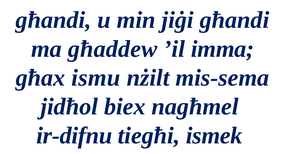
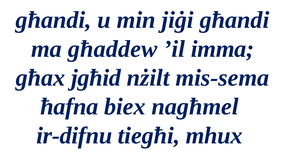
ismu: ismu -> jgħid
jidħol: jidħol -> ħafna
ismek: ismek -> mhux
